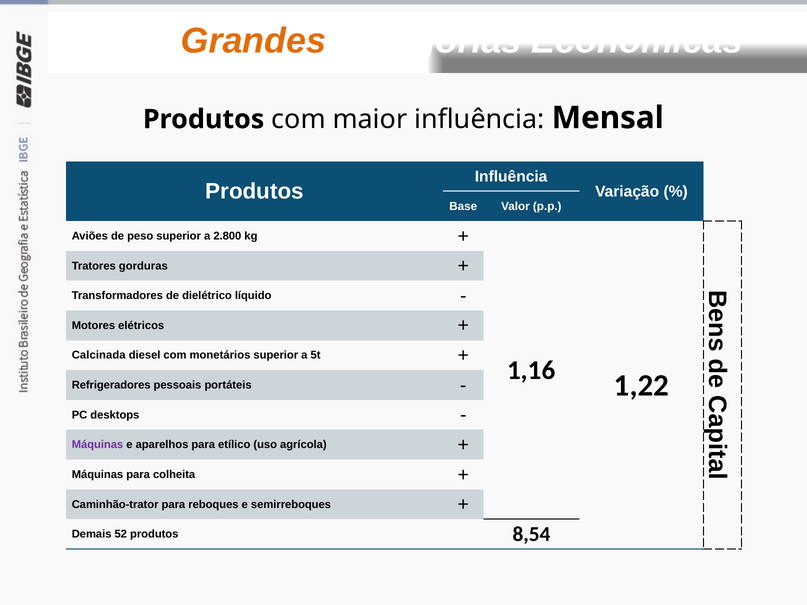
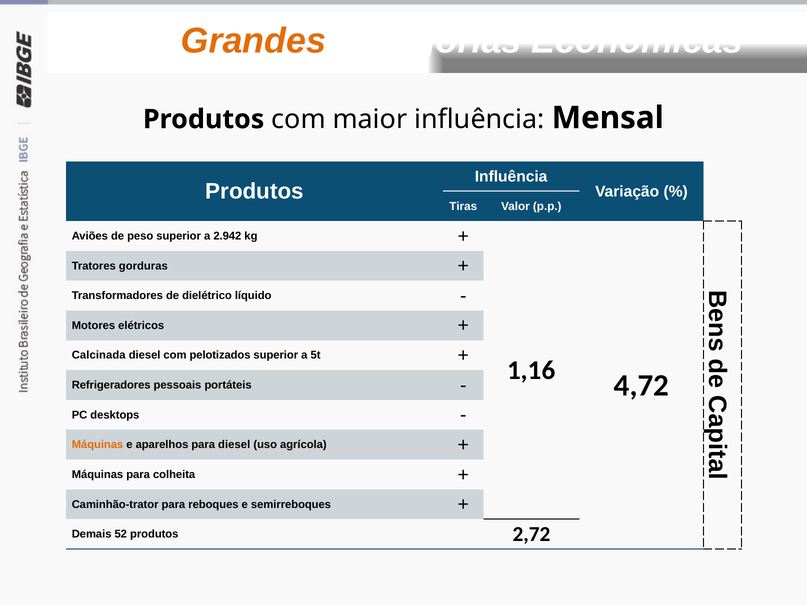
Base: Base -> Tiras
2.800: 2.800 -> 2.942
monetários: monetários -> pelotizados
1,22: 1,22 -> 4,72
Máquinas at (97, 445) colour: purple -> orange
para etílico: etílico -> diesel
8,54: 8,54 -> 2,72
